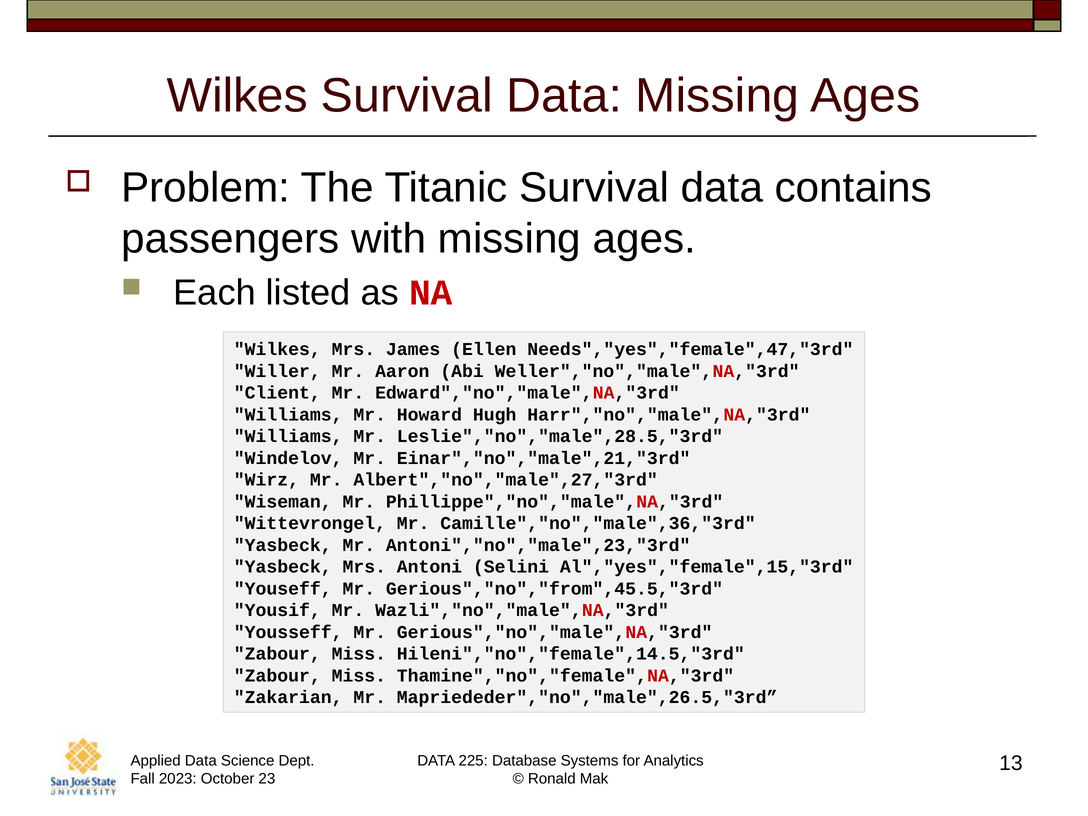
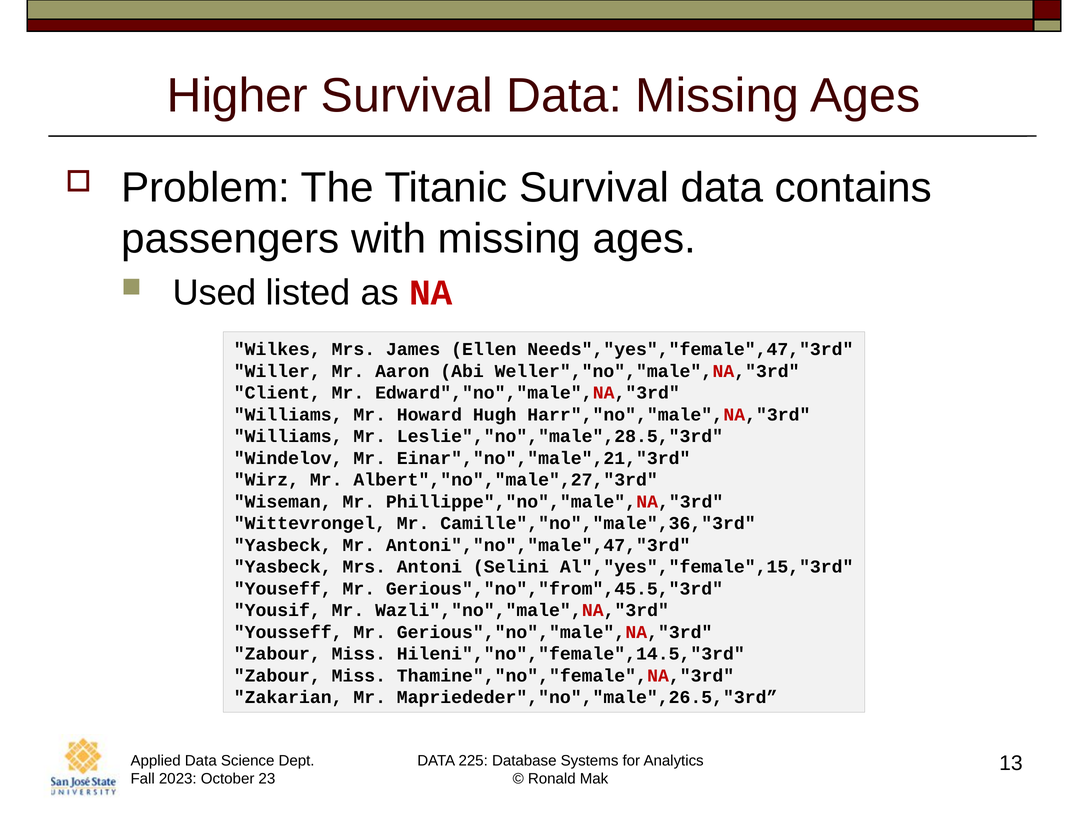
Wilkes at (237, 96): Wilkes -> Higher
Each: Each -> Used
Antoni","no","male",23,"3rd: Antoni","no","male",23,"3rd -> Antoni","no","male",47,"3rd
